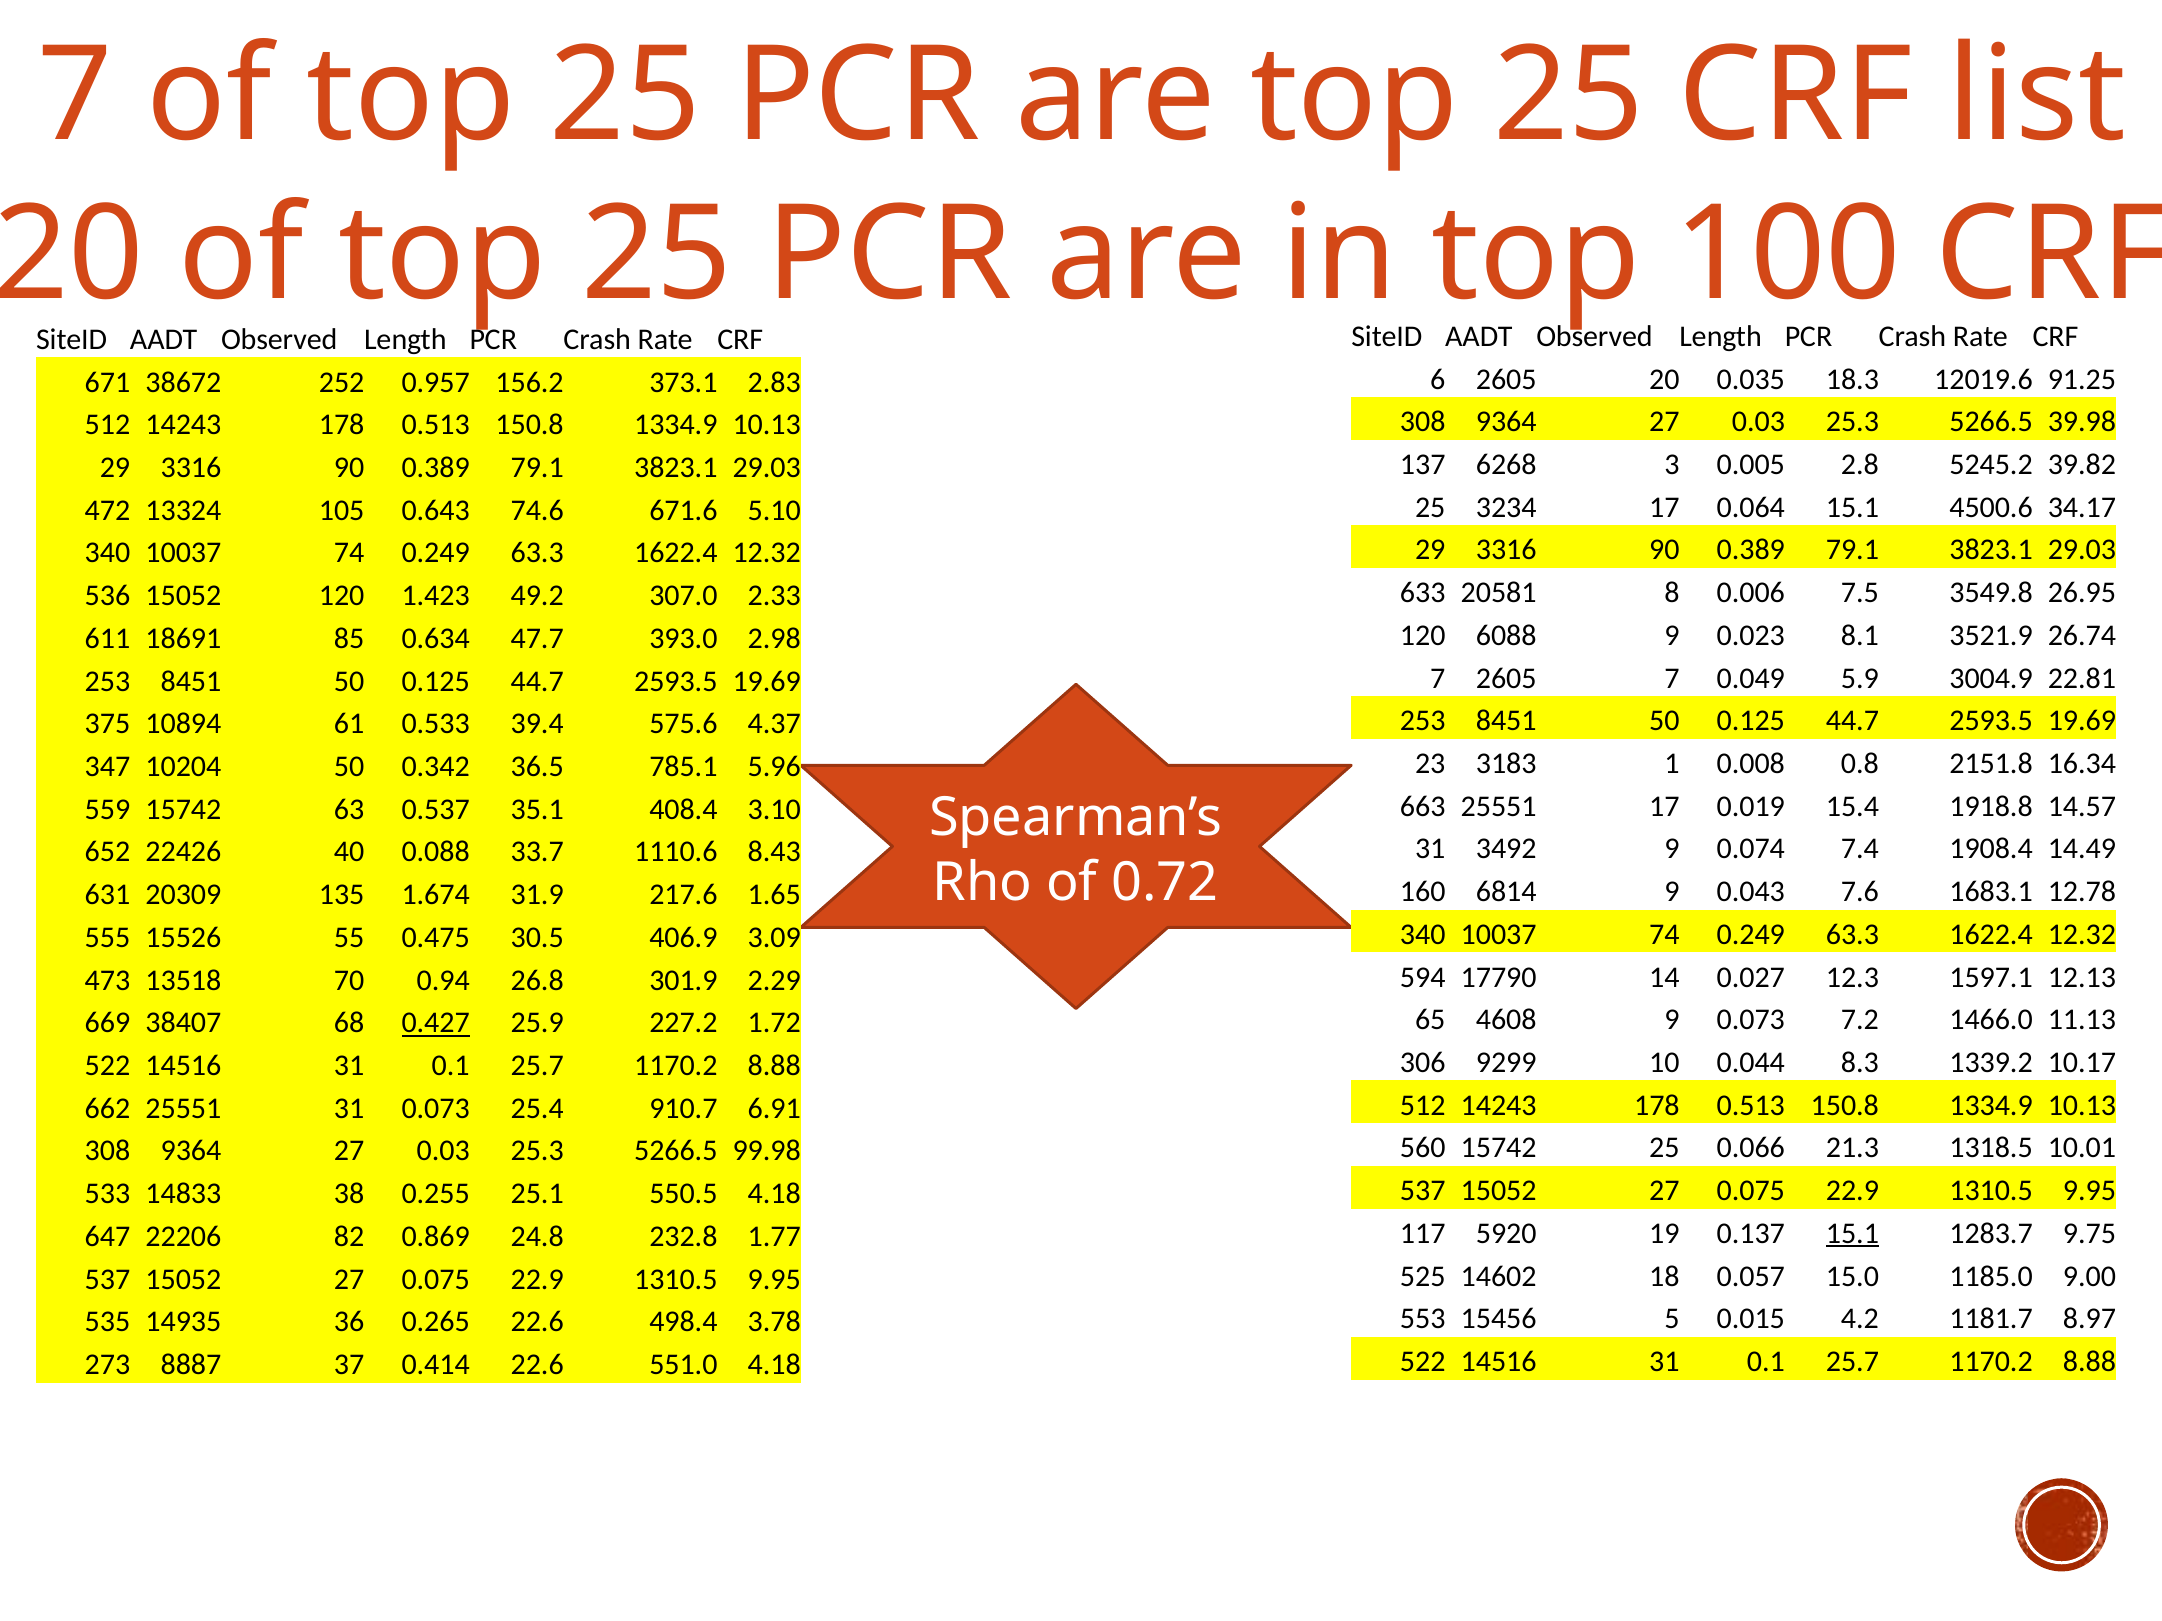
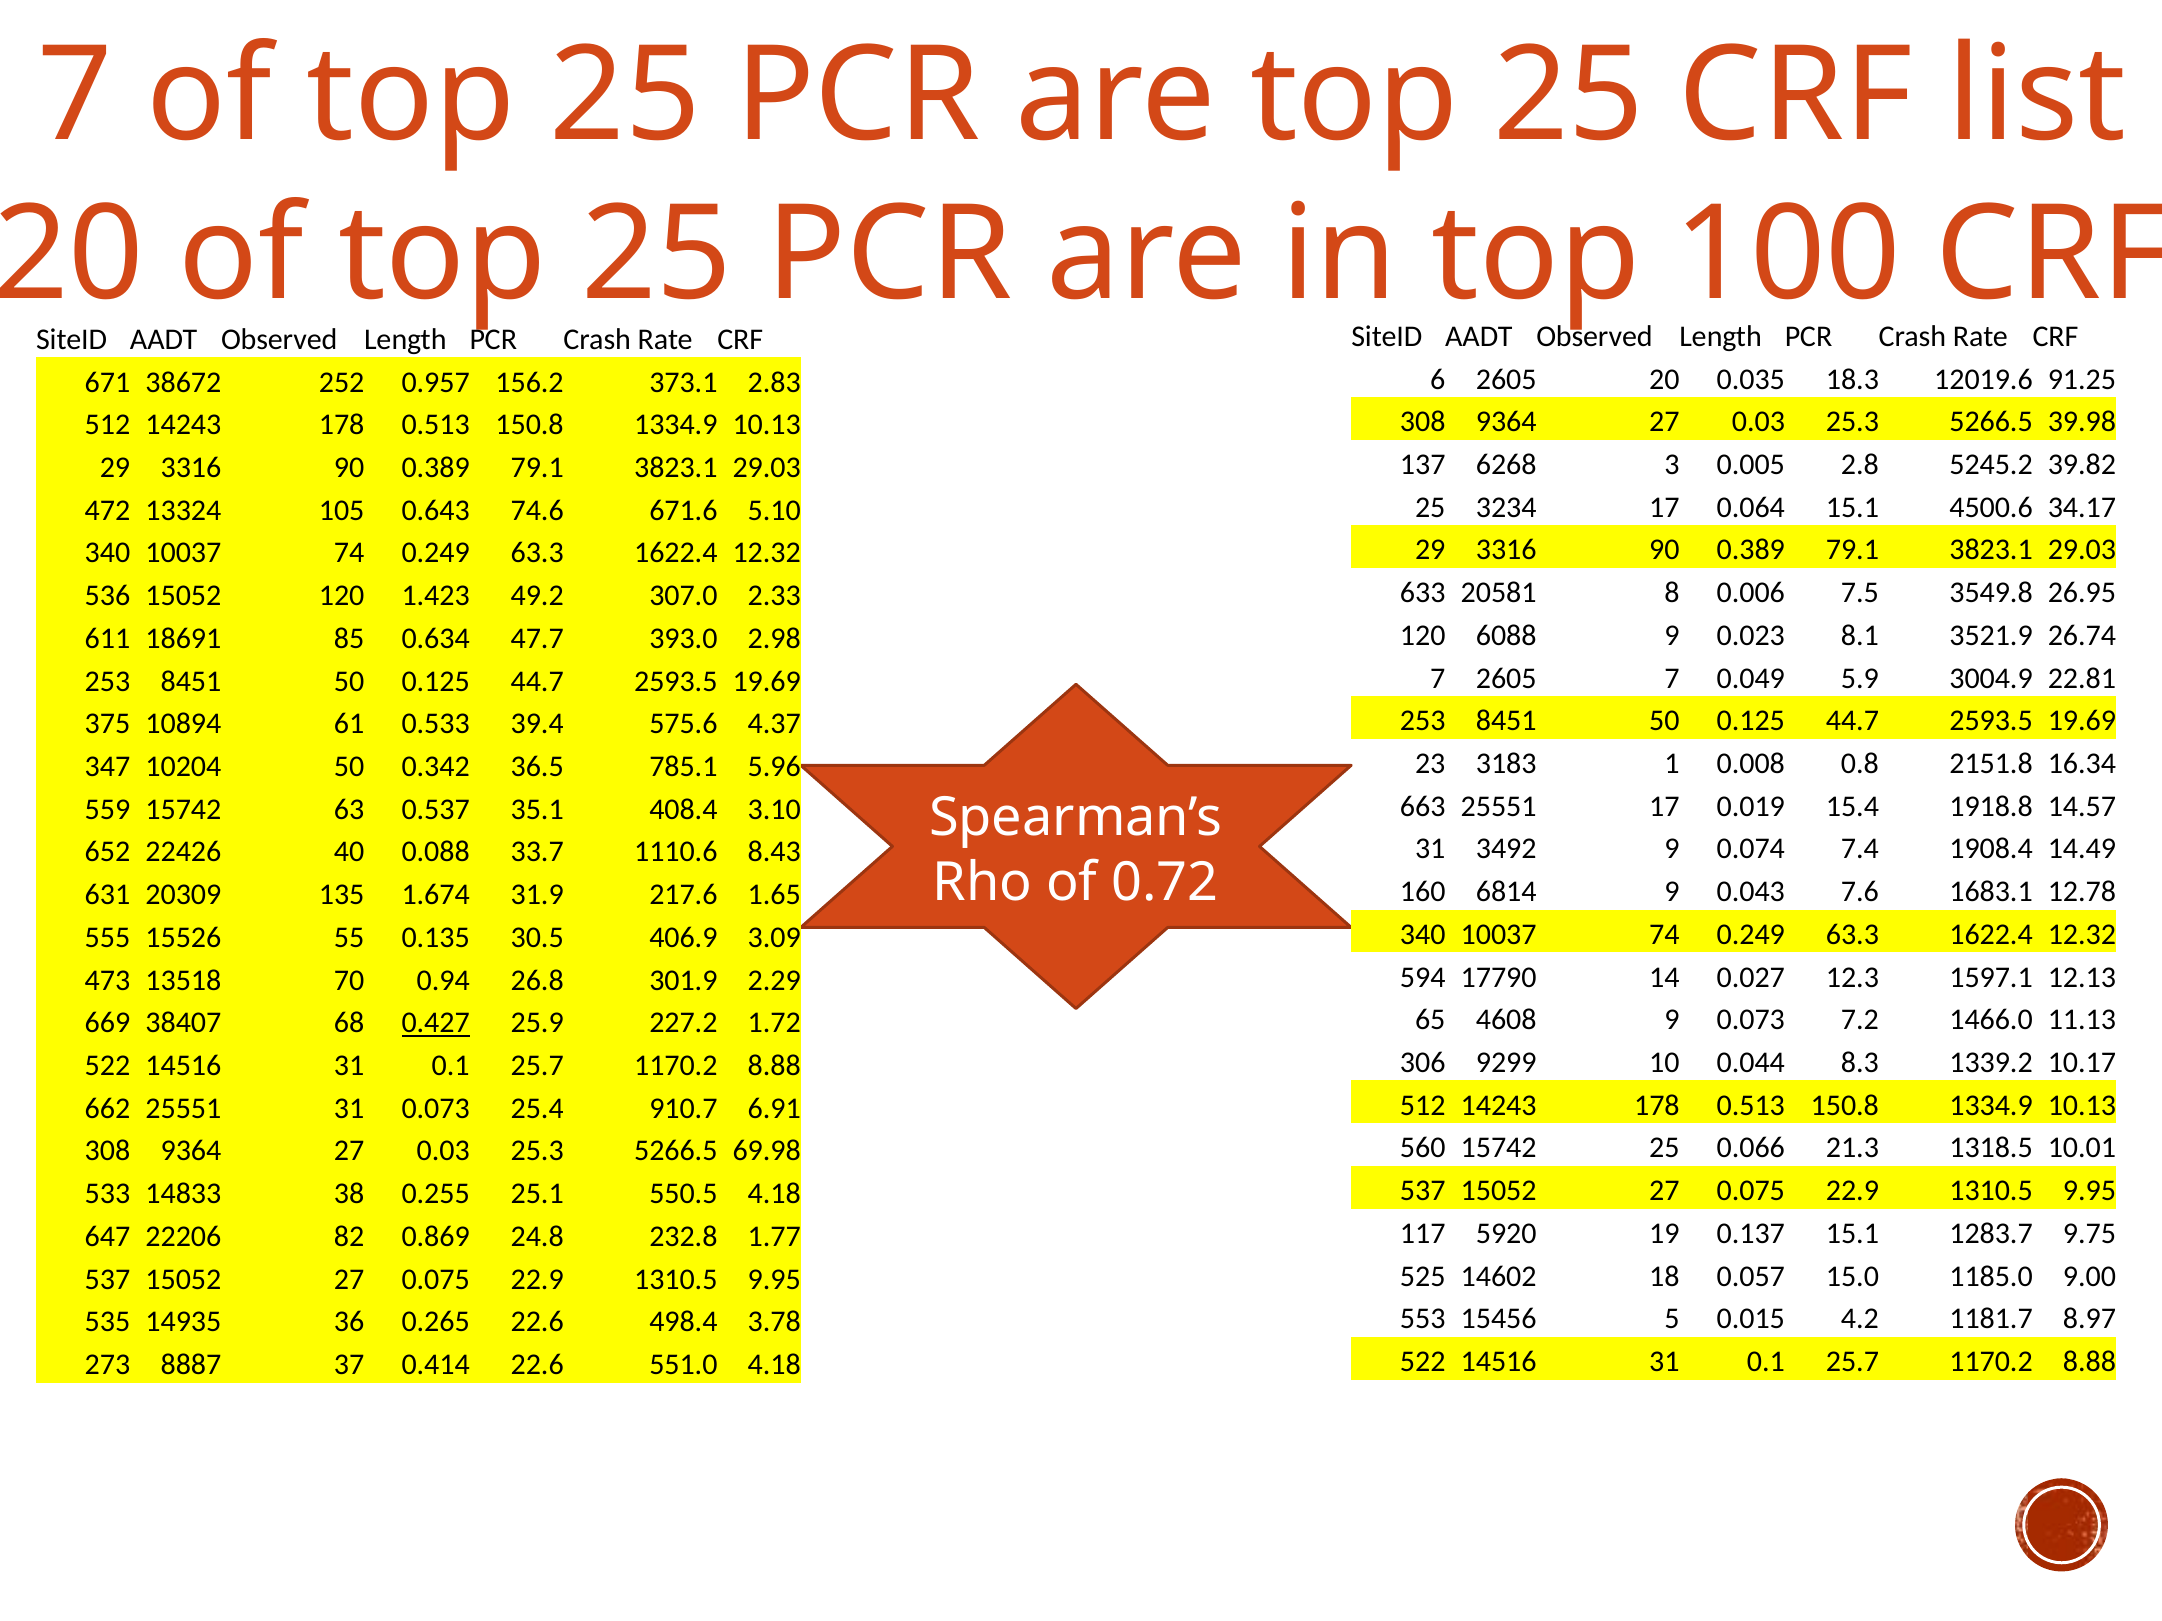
0.475: 0.475 -> 0.135
99.98: 99.98 -> 69.98
15.1 at (1852, 1234) underline: present -> none
